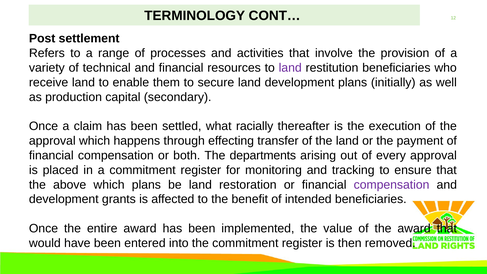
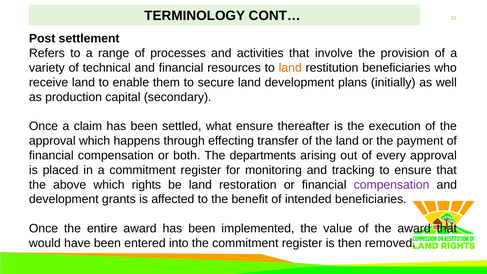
land at (290, 68) colour: purple -> orange
what racially: racially -> ensure
which plans: plans -> rights
